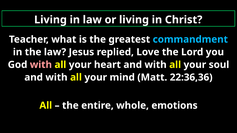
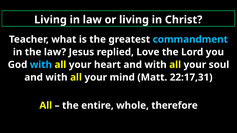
with at (41, 65) colour: pink -> light blue
22:36,36: 22:36,36 -> 22:17,31
emotions: emotions -> therefore
